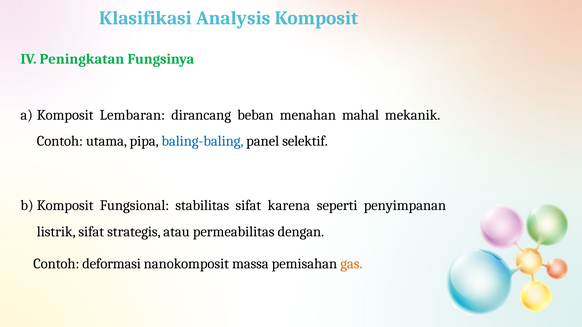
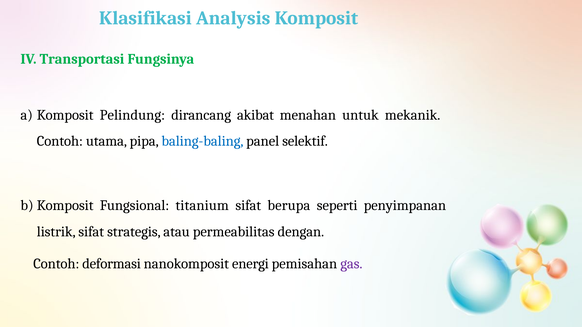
Peningkatan: Peningkatan -> Transportasi
Lembaran: Lembaran -> Pelindung
beban: beban -> akibat
mahal: mahal -> untuk
stabilitas: stabilitas -> titanium
karena: karena -> berupa
massa: massa -> energi
gas colour: orange -> purple
